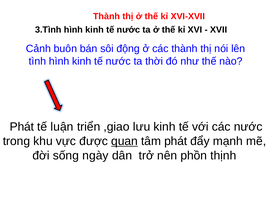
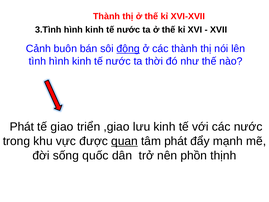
động underline: none -> present
luận: luận -> giao
ngày: ngày -> quốc
